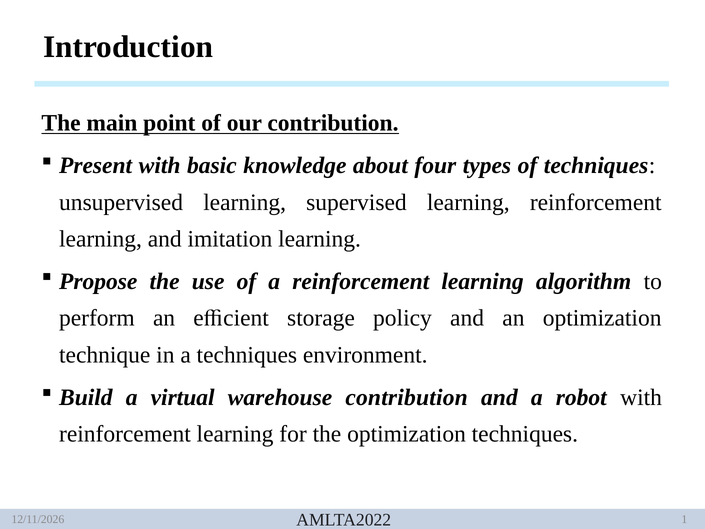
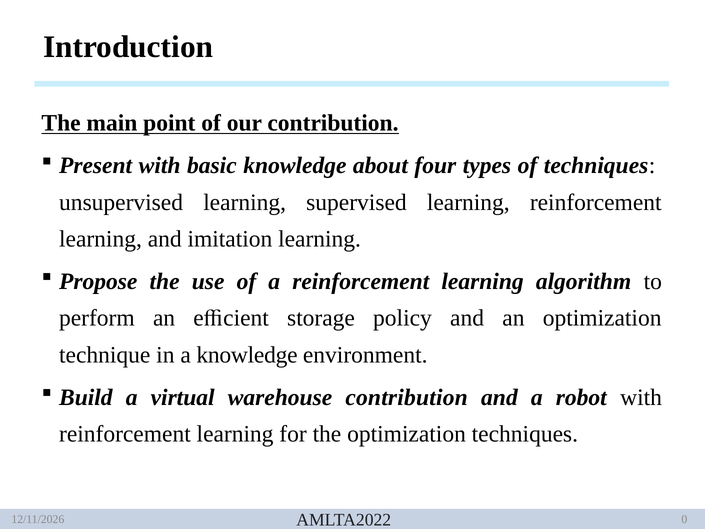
a techniques: techniques -> knowledge
1: 1 -> 0
